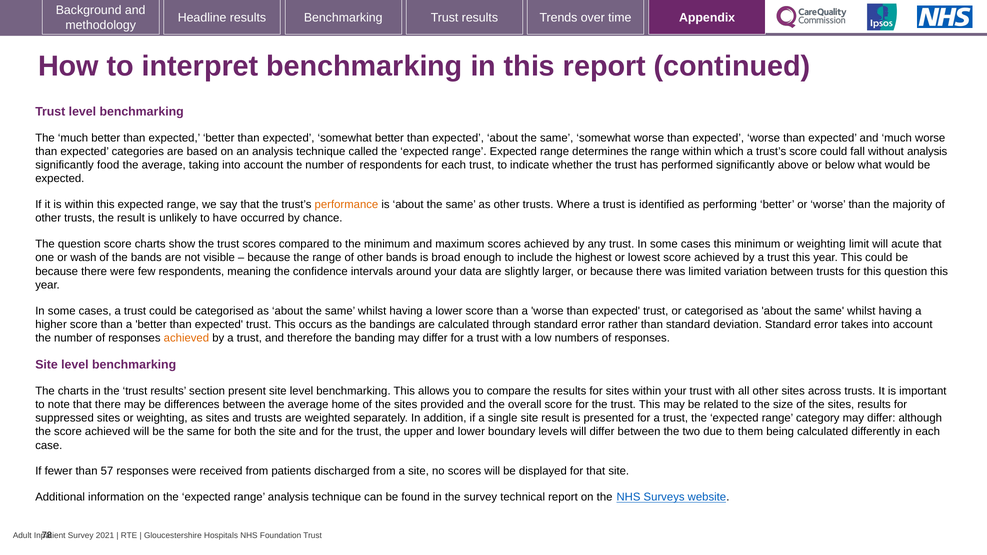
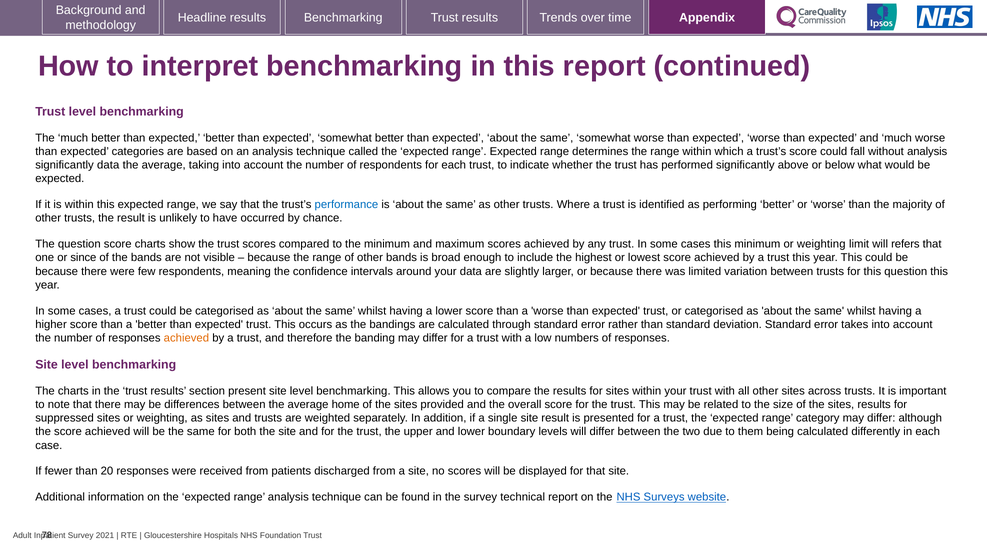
significantly food: food -> data
performance colour: orange -> blue
acute: acute -> refers
wash: wash -> since
57: 57 -> 20
